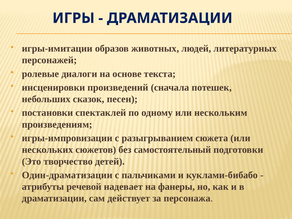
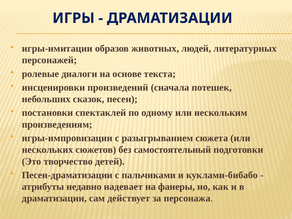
Один-драматизации: Один-драматизации -> Песен-драматизации
речевой: речевой -> недавно
